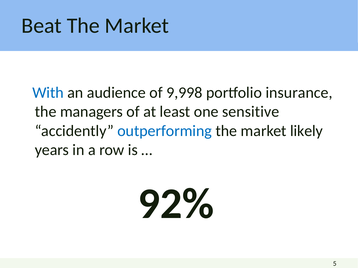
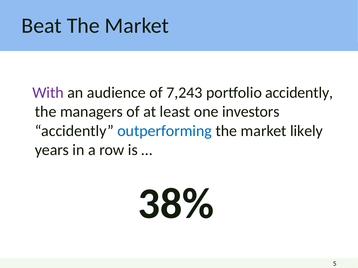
With colour: blue -> purple
9,998: 9,998 -> 7,243
portfolio insurance: insurance -> accidently
sensitive: sensitive -> investors
92%: 92% -> 38%
